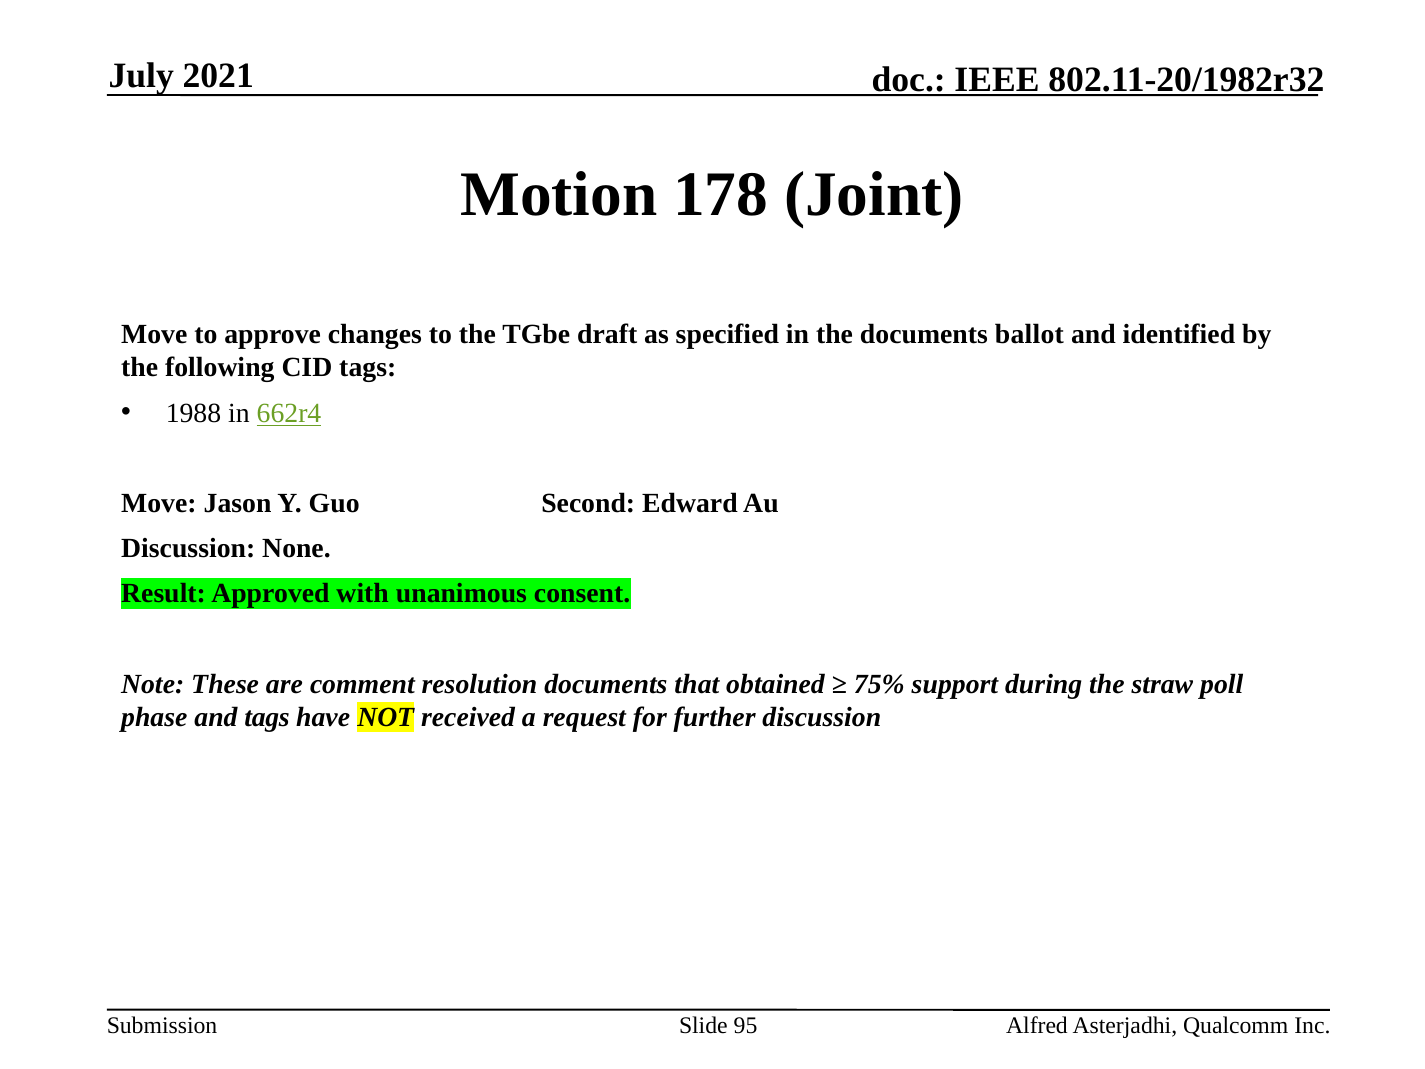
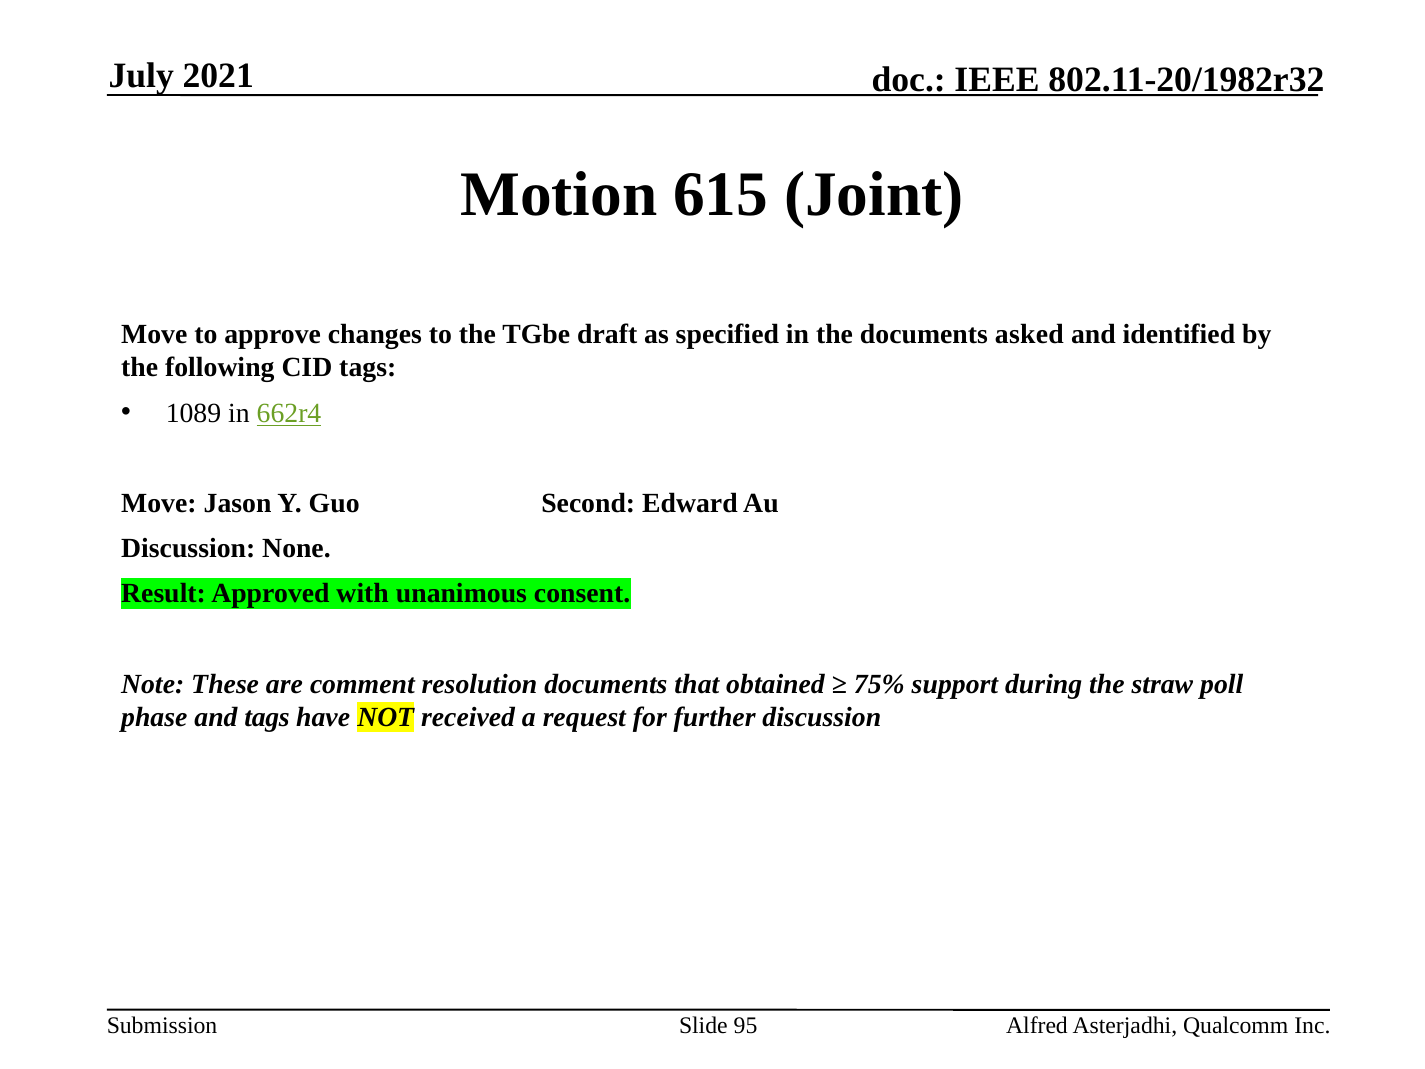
178: 178 -> 615
ballot: ballot -> asked
1988: 1988 -> 1089
